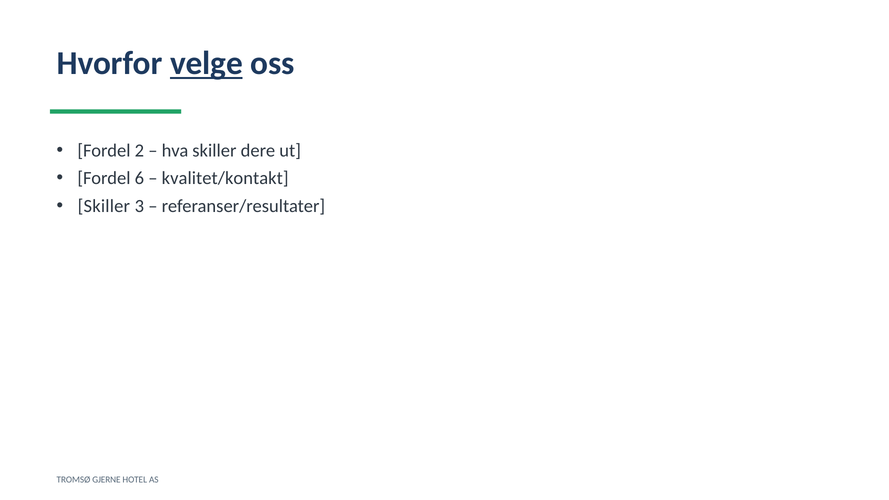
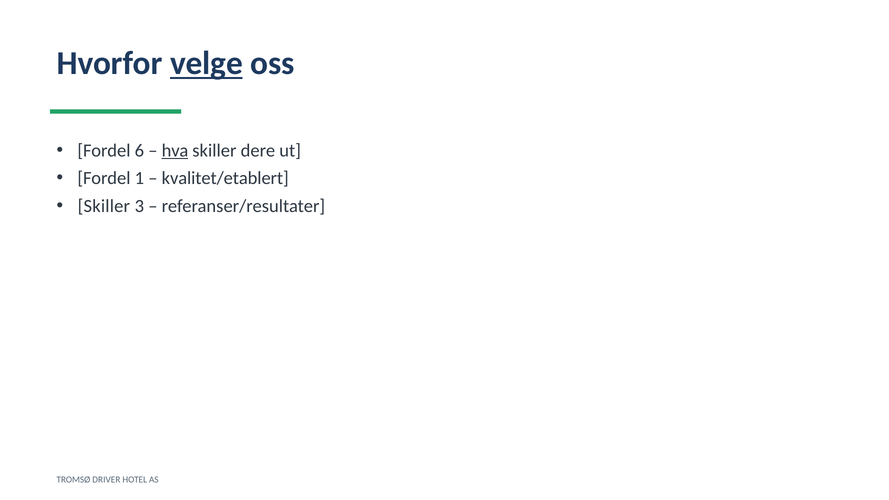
2: 2 -> 6
hva underline: none -> present
6: 6 -> 1
kvalitet/kontakt: kvalitet/kontakt -> kvalitet/etablert
GJERNE: GJERNE -> DRIVER
